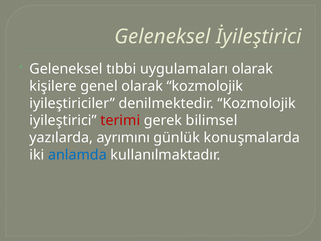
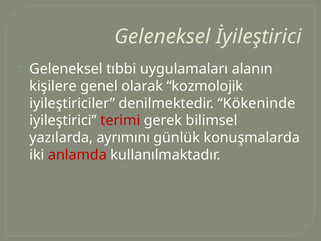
uygulamaları olarak: olarak -> alanın
denilmektedir Kozmolojik: Kozmolojik -> Kökeninde
anlamda colour: blue -> red
